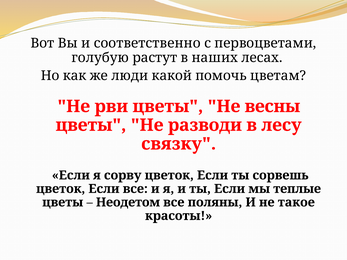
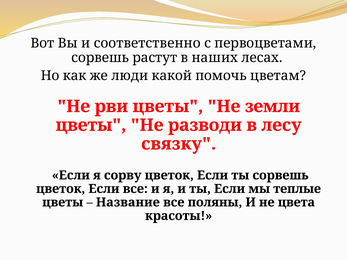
голубую at (100, 58): голубую -> сорвешь
весны: весны -> земли
Неодетом: Неодетом -> Название
такое: такое -> цвета
